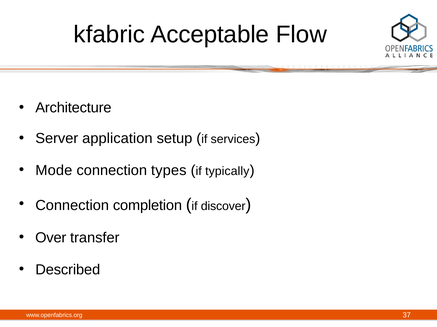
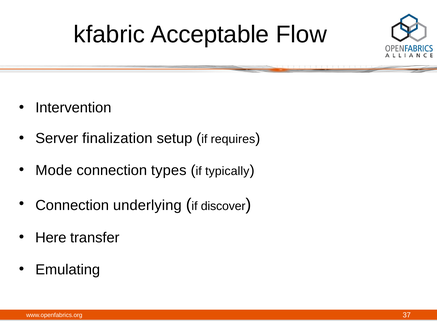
Architecture: Architecture -> Intervention
application: application -> finalization
services: services -> requires
completion: completion -> underlying
Over: Over -> Here
Described: Described -> Emulating
